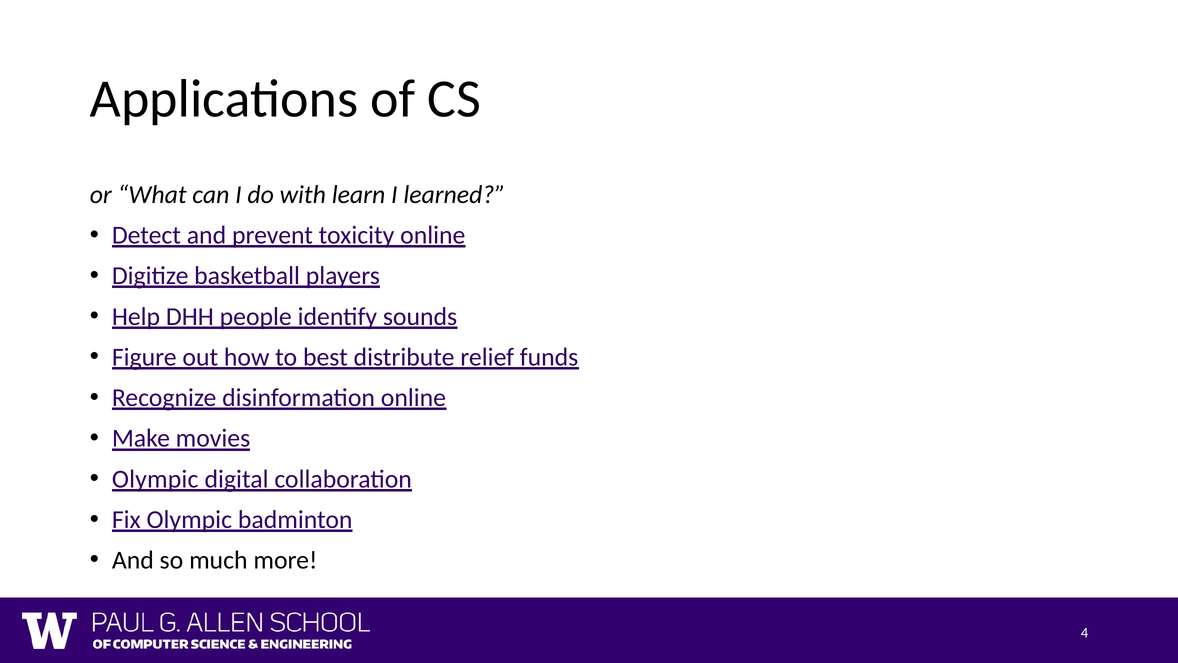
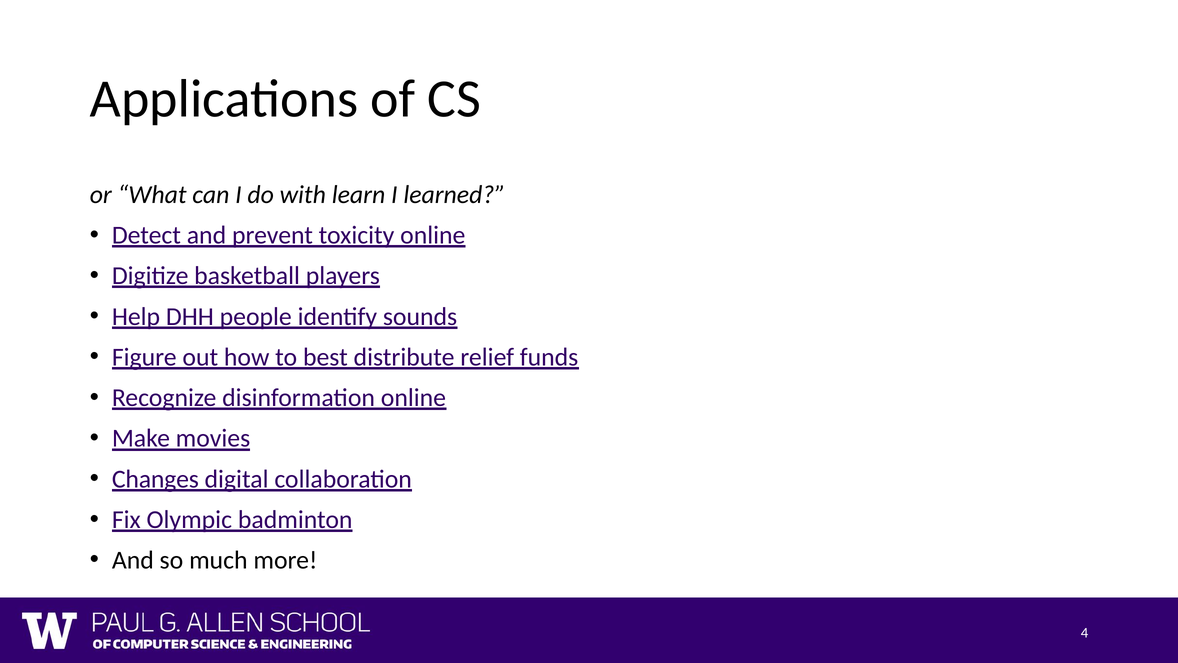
Olympic at (155, 479): Olympic -> Changes
